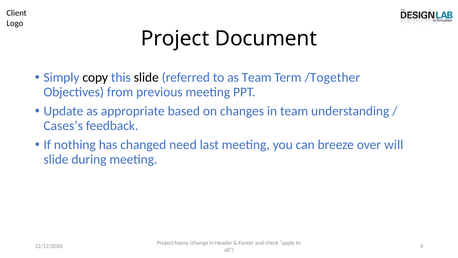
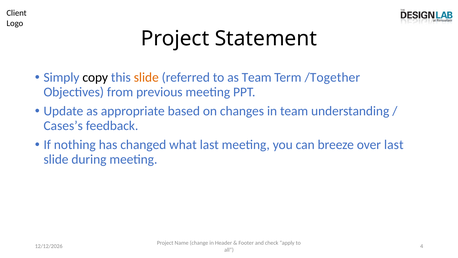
Document: Document -> Statement
slide at (146, 77) colour: black -> orange
need: need -> what
over will: will -> last
